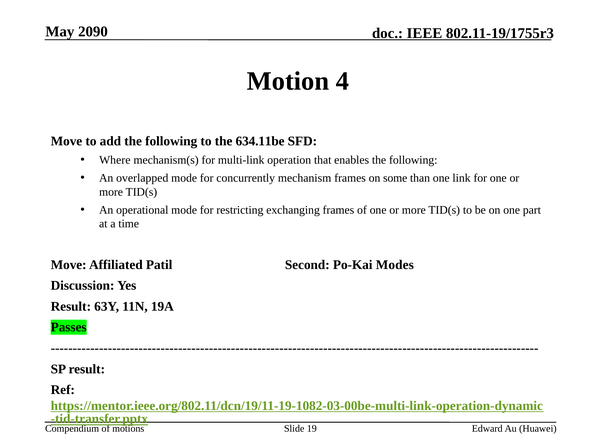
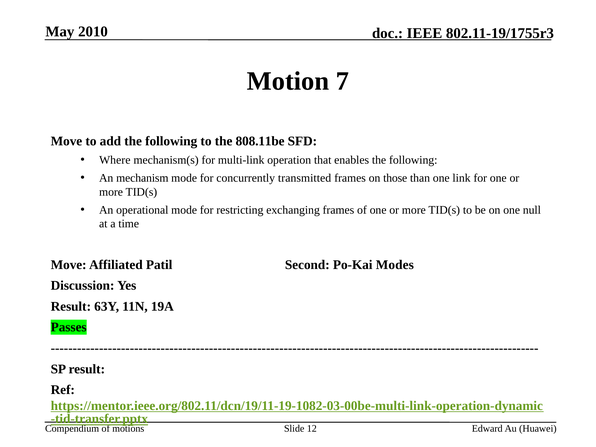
2090: 2090 -> 2010
4: 4 -> 7
634.11be: 634.11be -> 808.11be
overlapped: overlapped -> mechanism
mechanism: mechanism -> transmitted
some: some -> those
part: part -> null
19: 19 -> 12
